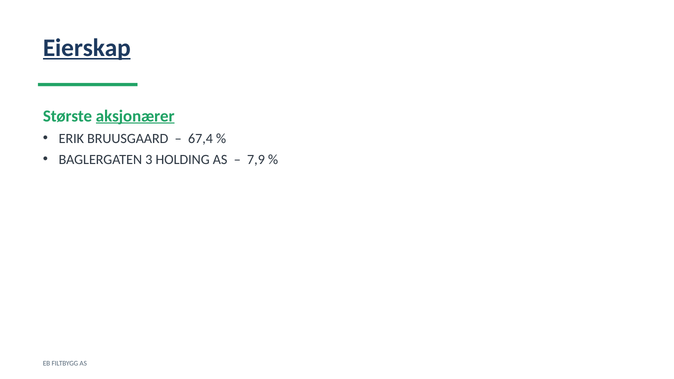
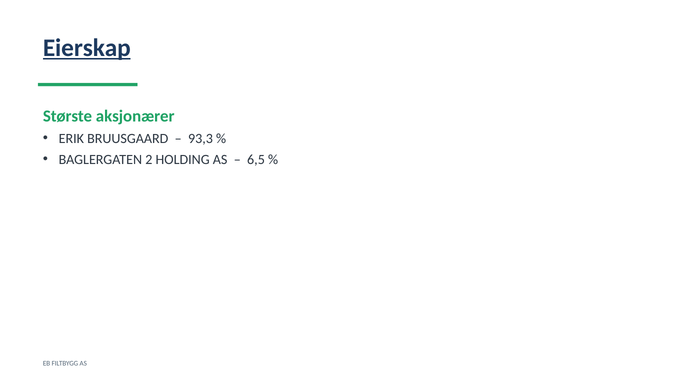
aksjonærer underline: present -> none
67,4: 67,4 -> 93,3
3: 3 -> 2
7,9: 7,9 -> 6,5
